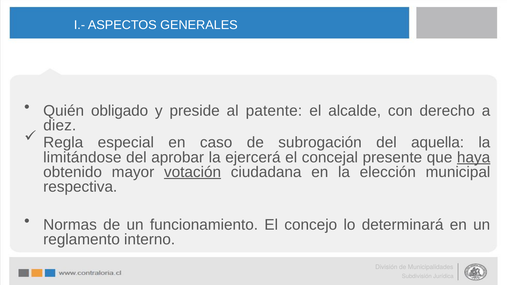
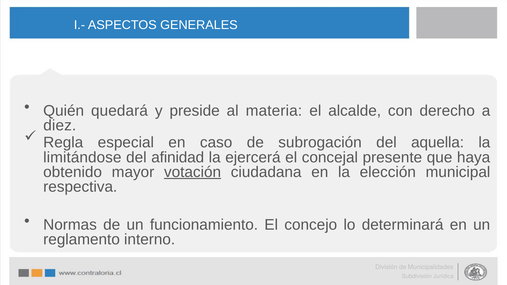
obligado: obligado -> quedará
patente: patente -> materia
aprobar: aprobar -> afinidad
haya underline: present -> none
